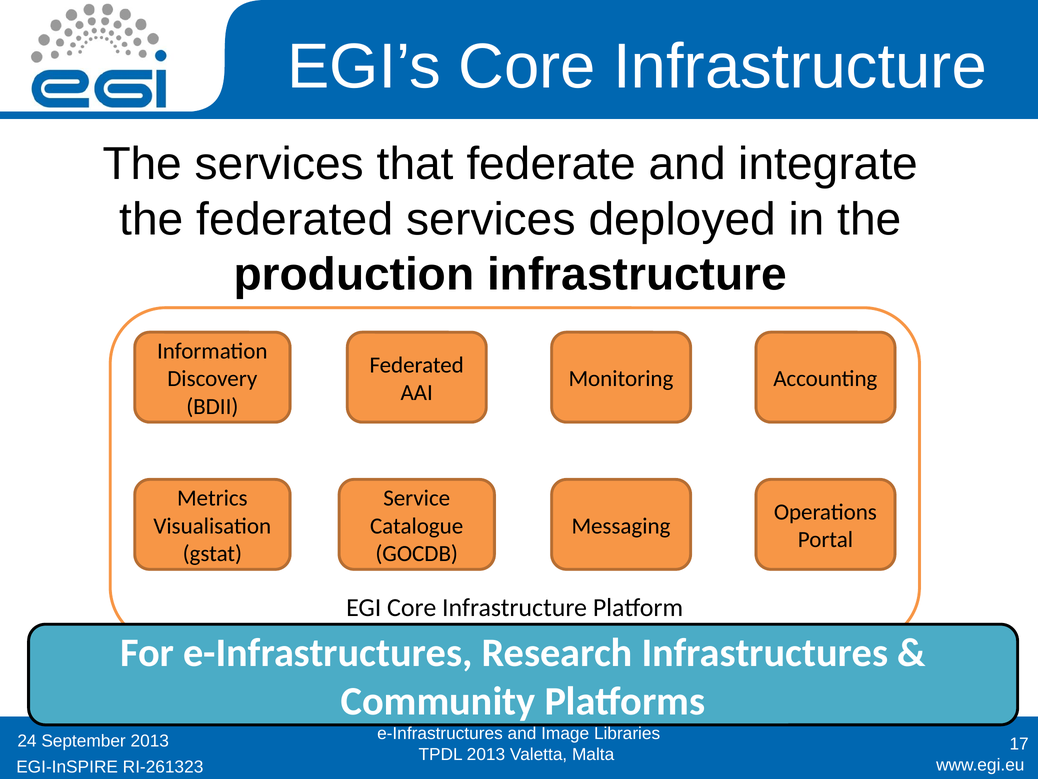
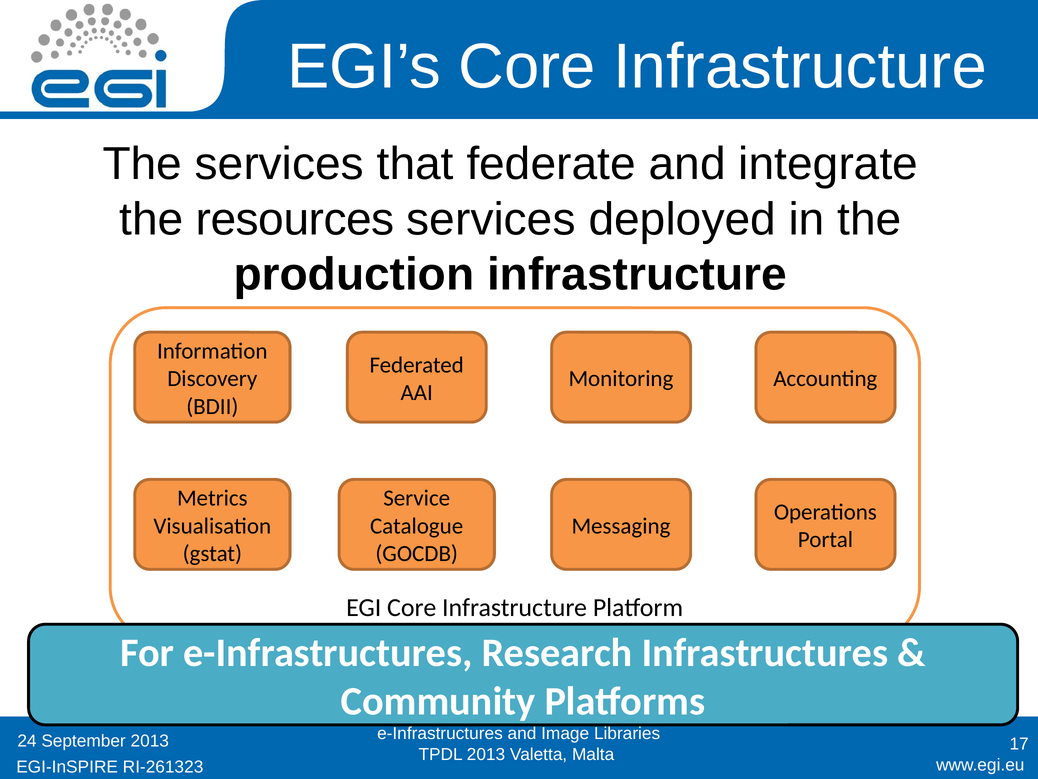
the federated: federated -> resources
